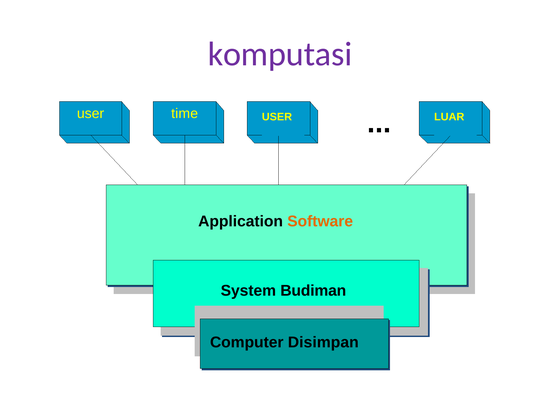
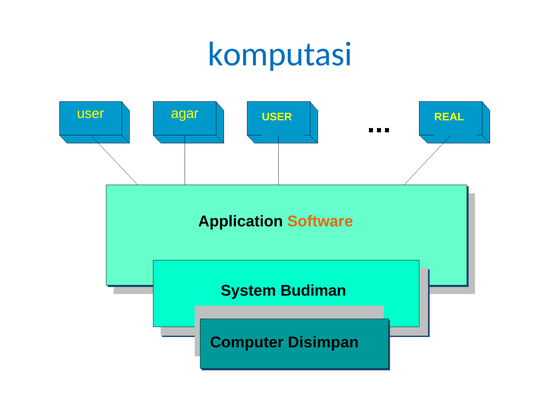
komputasi colour: purple -> blue
time: time -> agar
LUAR: LUAR -> REAL
